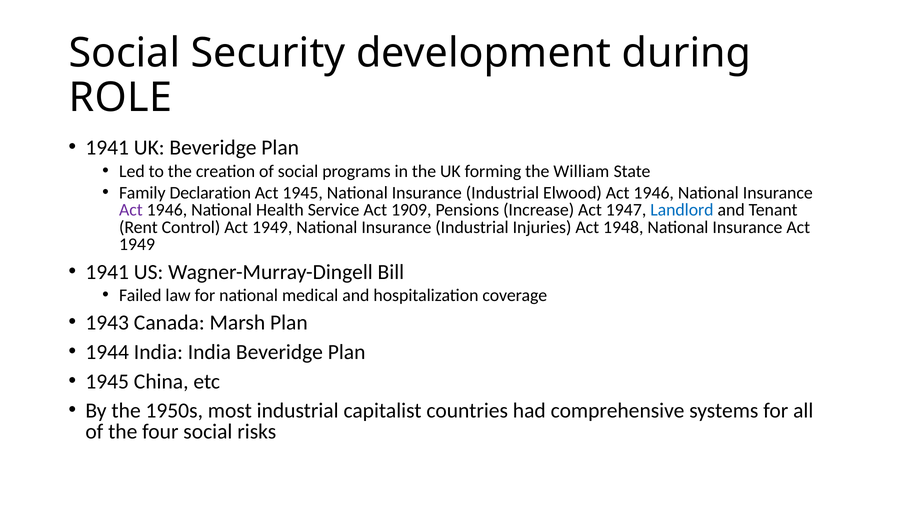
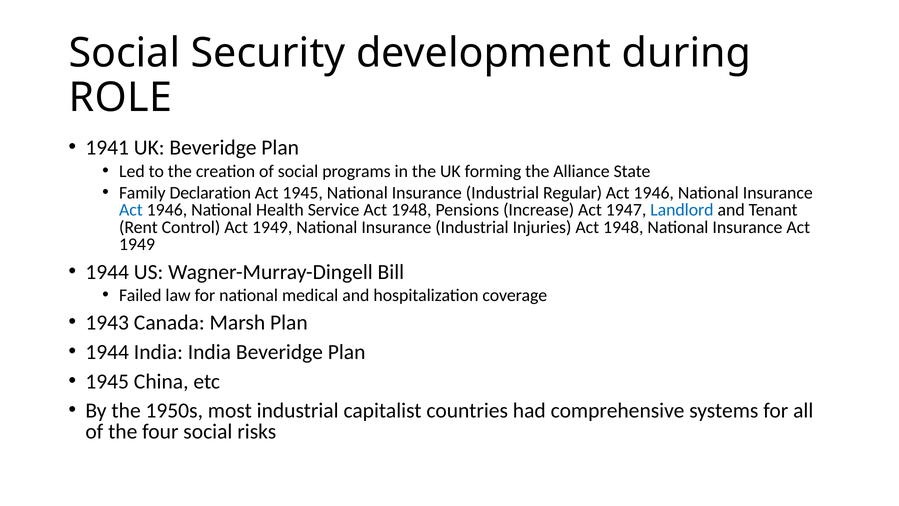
William: William -> Alliance
Elwood: Elwood -> Regular
Act at (131, 210) colour: purple -> blue
Service Act 1909: 1909 -> 1948
1941 at (107, 272): 1941 -> 1944
